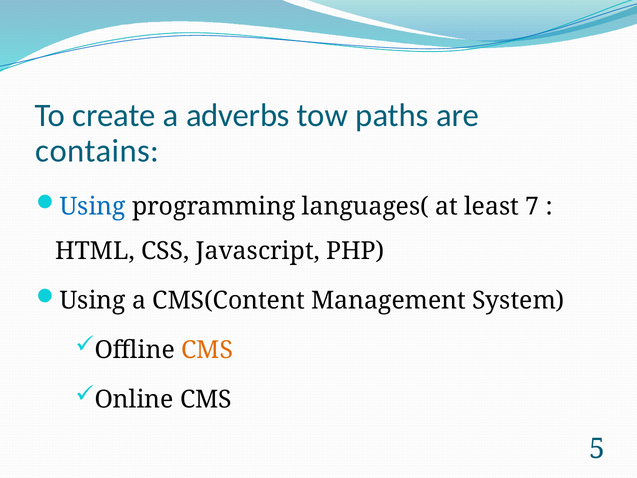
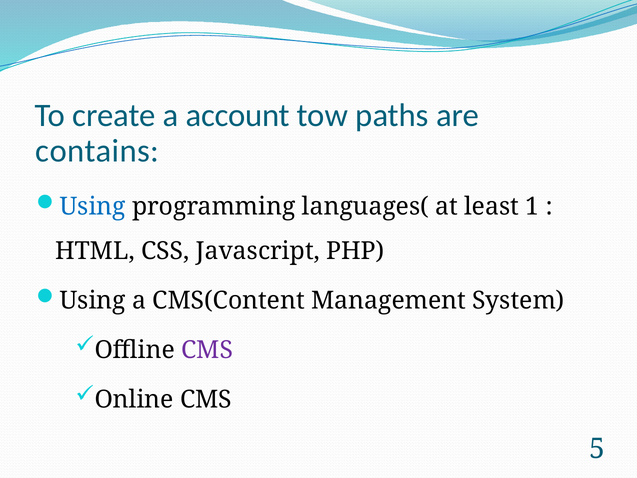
adverbs: adverbs -> account
7: 7 -> 1
CMS at (207, 350) colour: orange -> purple
